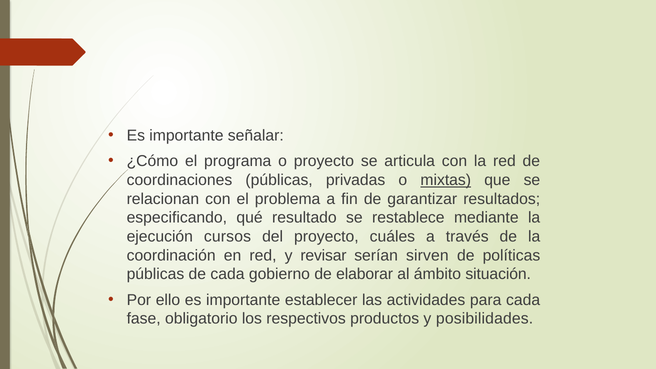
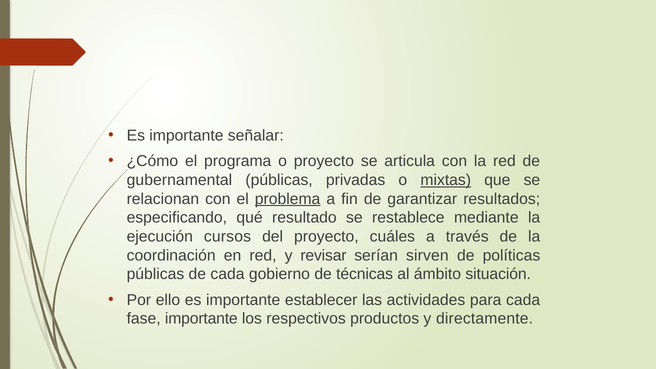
coordinaciones: coordinaciones -> gubernamental
problema underline: none -> present
elaborar: elaborar -> técnicas
fase obligatorio: obligatorio -> importante
posibilidades: posibilidades -> directamente
